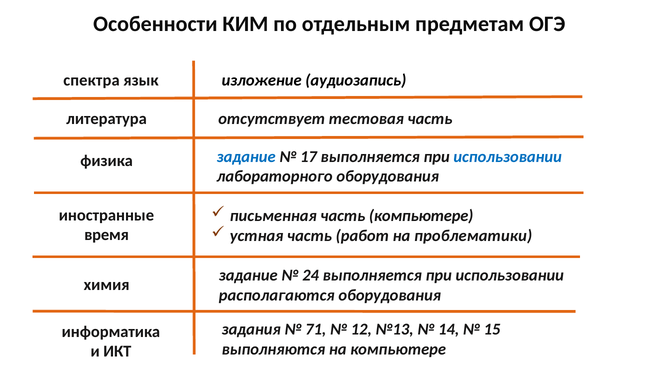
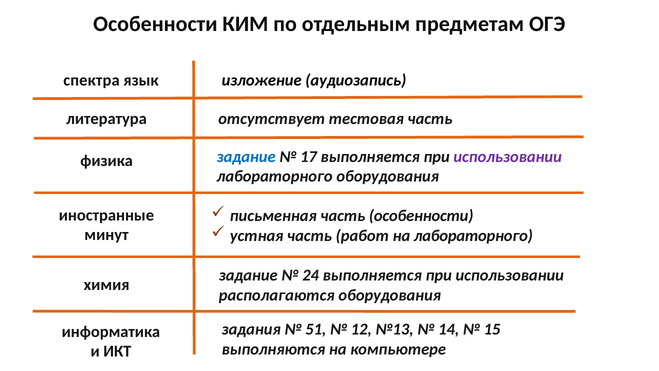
использовании at (508, 157) colour: blue -> purple
часть компьютере: компьютере -> особенности
на проблематики: проблематики -> лабораторного
время: время -> минут
71: 71 -> 51
